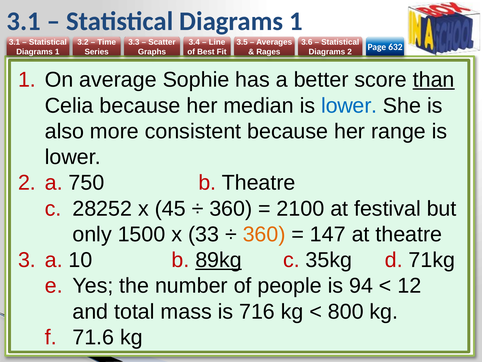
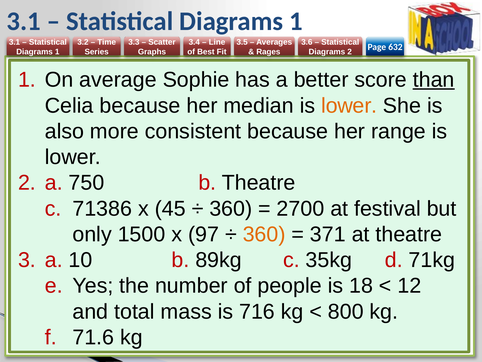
lower at (349, 106) colour: blue -> orange
28252: 28252 -> 71386
2100: 2100 -> 2700
33: 33 -> 97
147: 147 -> 371
89kg underline: present -> none
94: 94 -> 18
